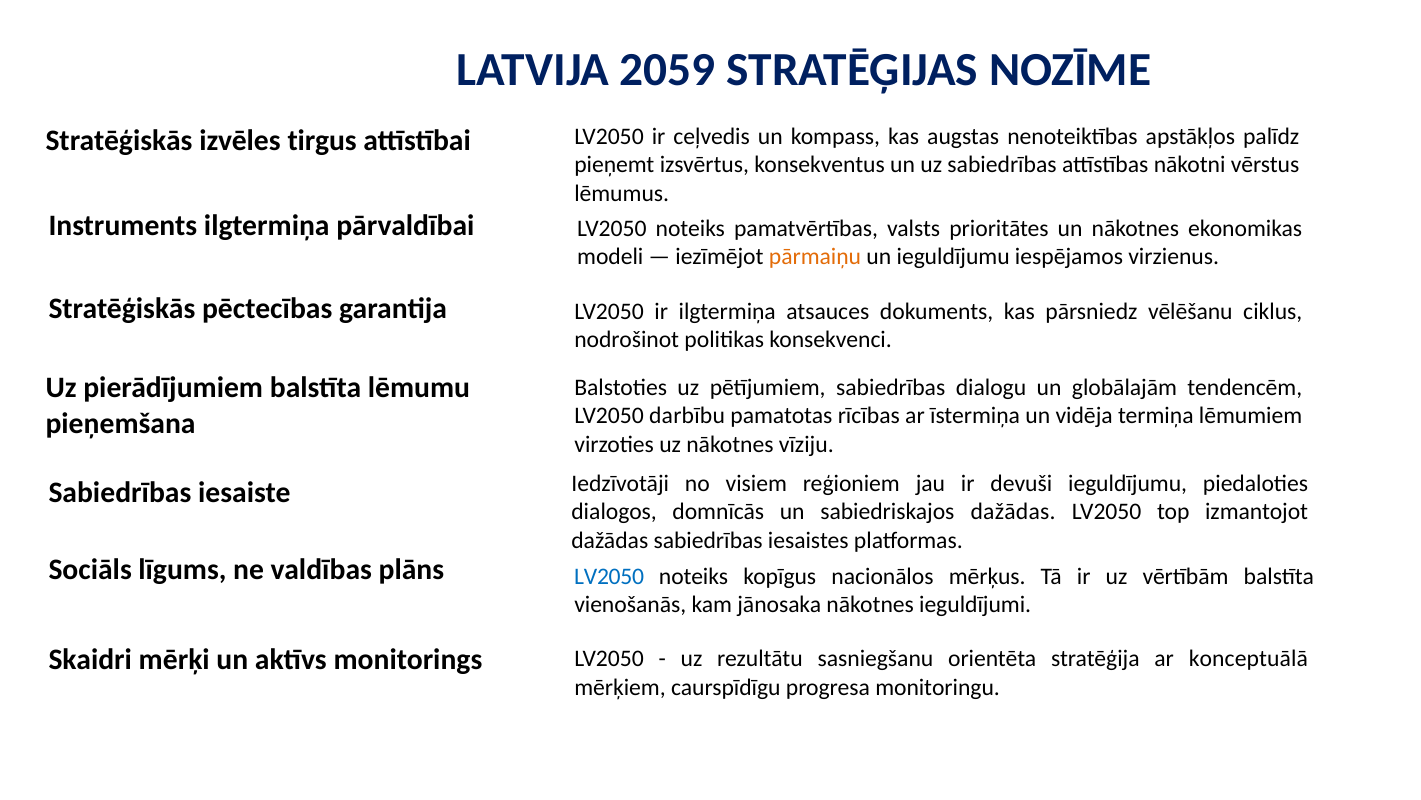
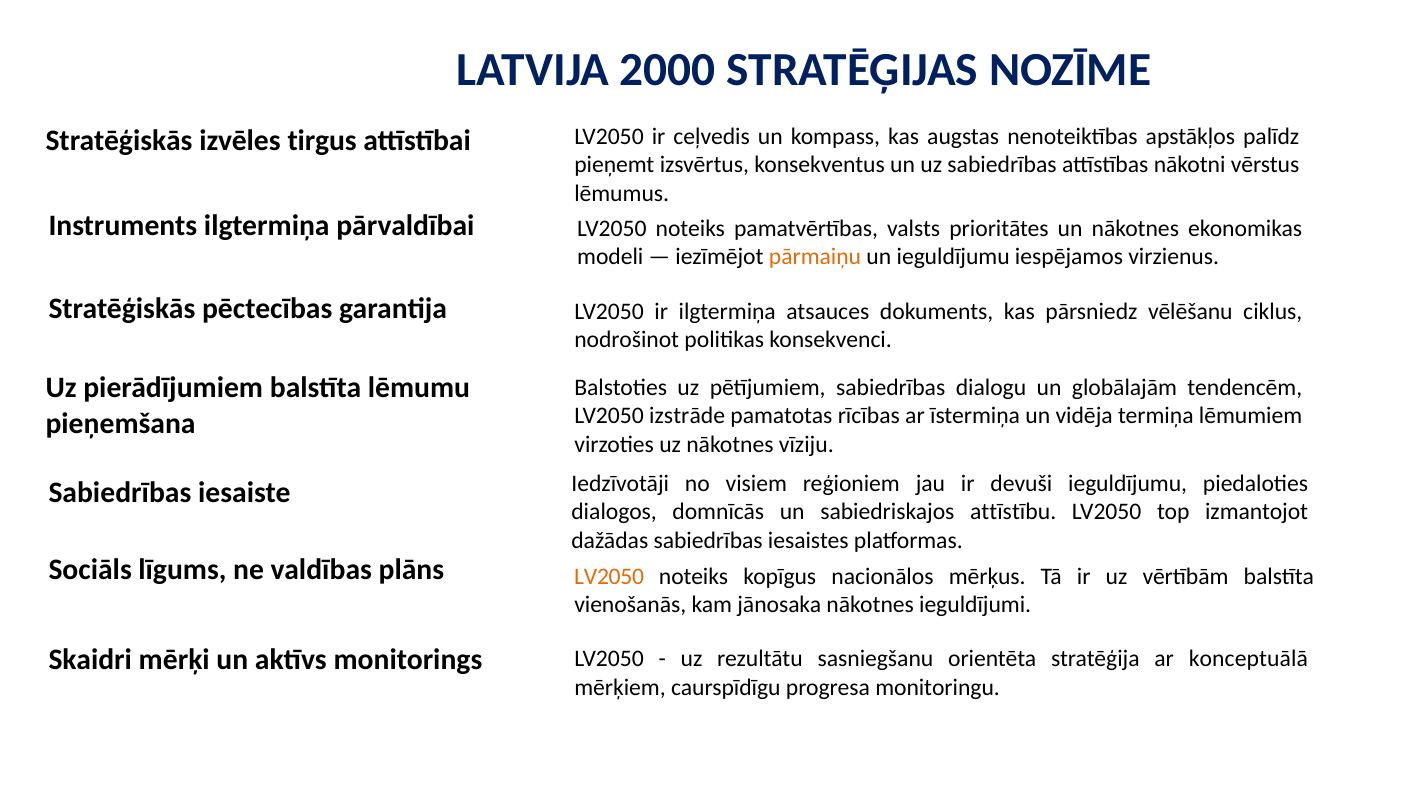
2059: 2059 -> 2000
darbību: darbību -> izstrāde
sabiedriskajos dažādas: dažādas -> attīstību
LV2050 at (609, 576) colour: blue -> orange
